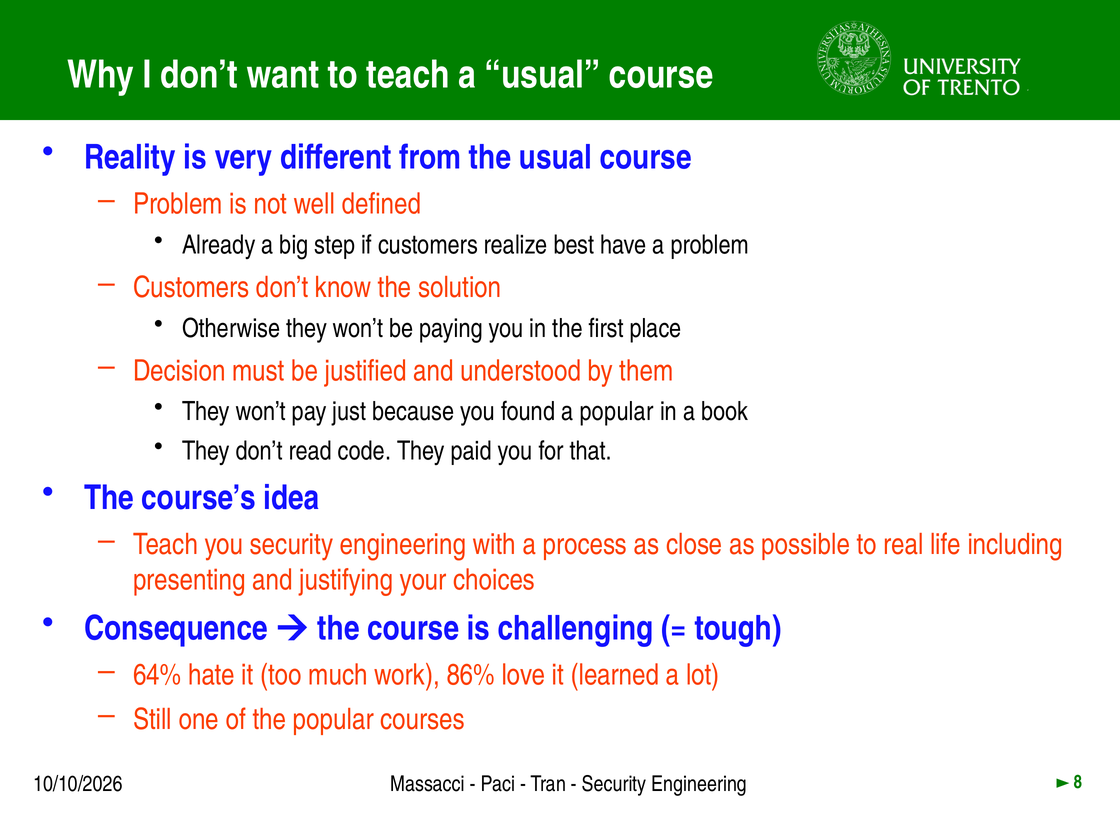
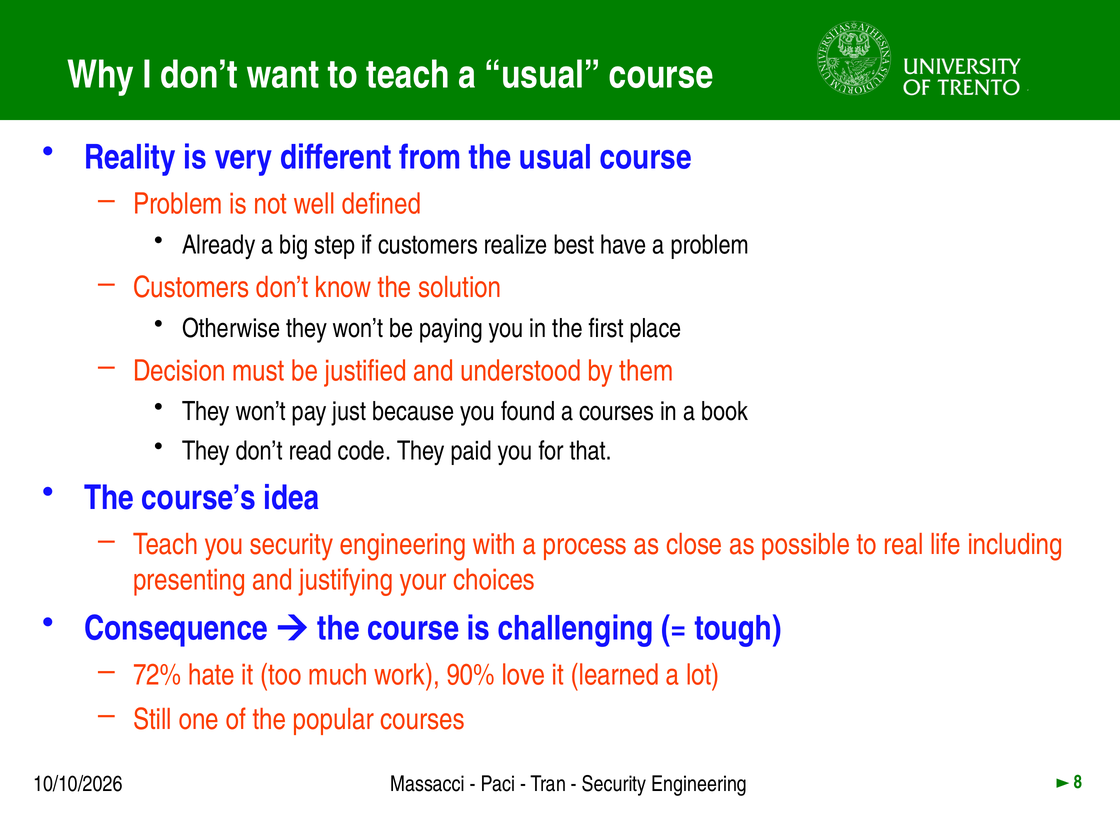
a popular: popular -> courses
64%: 64% -> 72%
86%: 86% -> 90%
